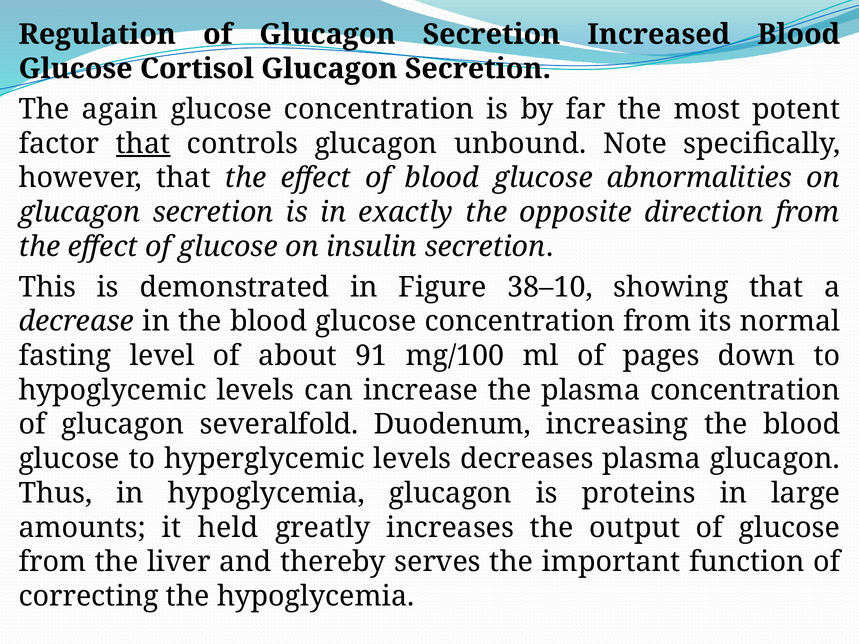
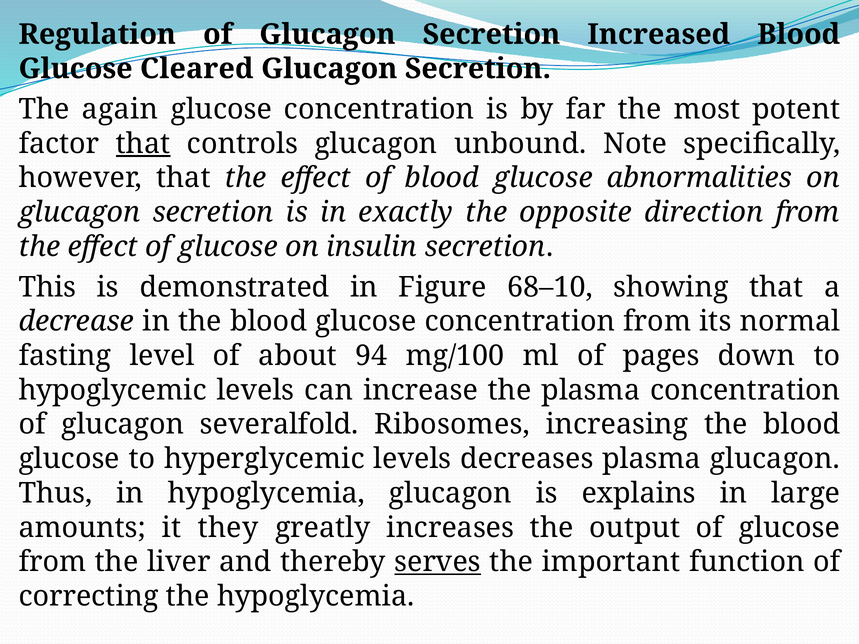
Cortisol: Cortisol -> Cleared
38–10: 38–10 -> 68–10
91: 91 -> 94
Duodenum: Duodenum -> Ribosomes
proteins: proteins -> explains
held: held -> they
serves underline: none -> present
